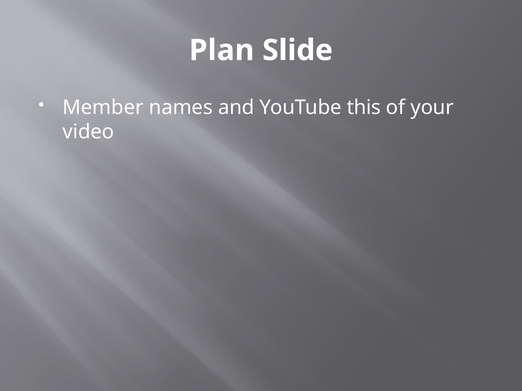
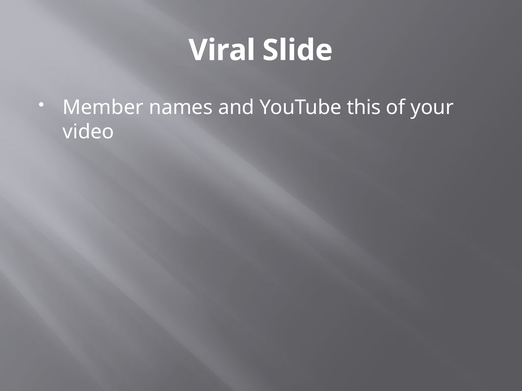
Plan: Plan -> Viral
